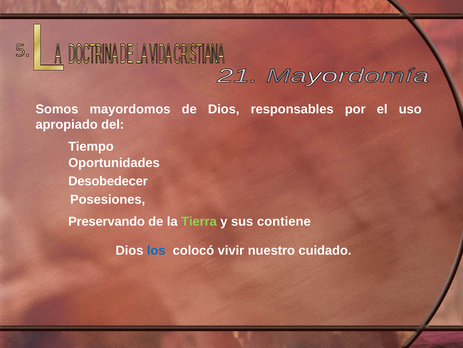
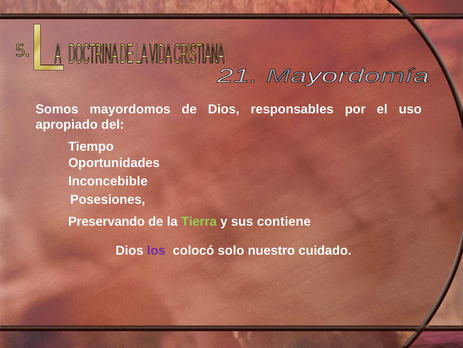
Desobedecer: Desobedecer -> Inconcebible
los colour: blue -> purple
vivir: vivir -> solo
